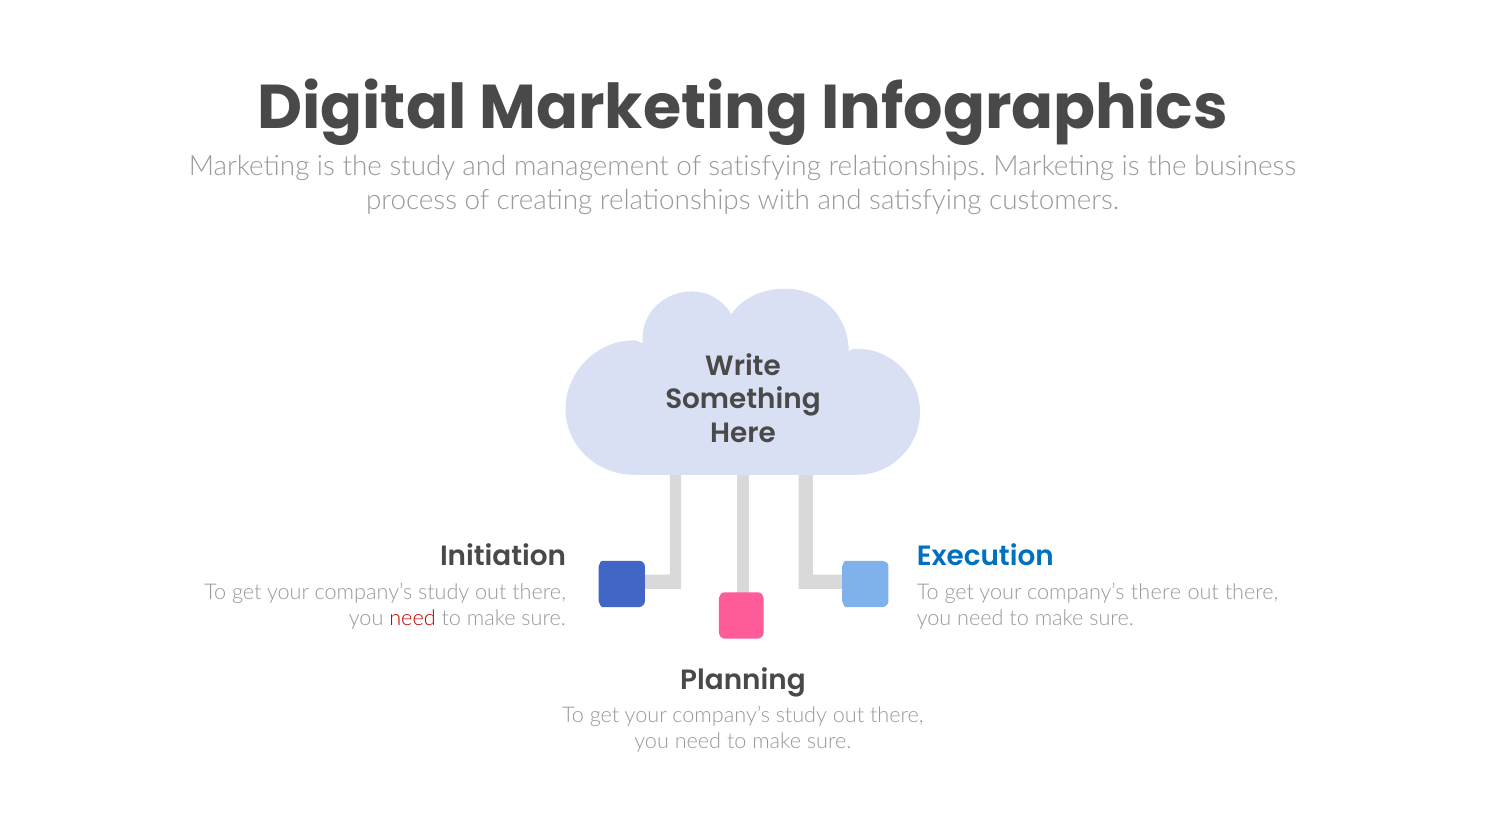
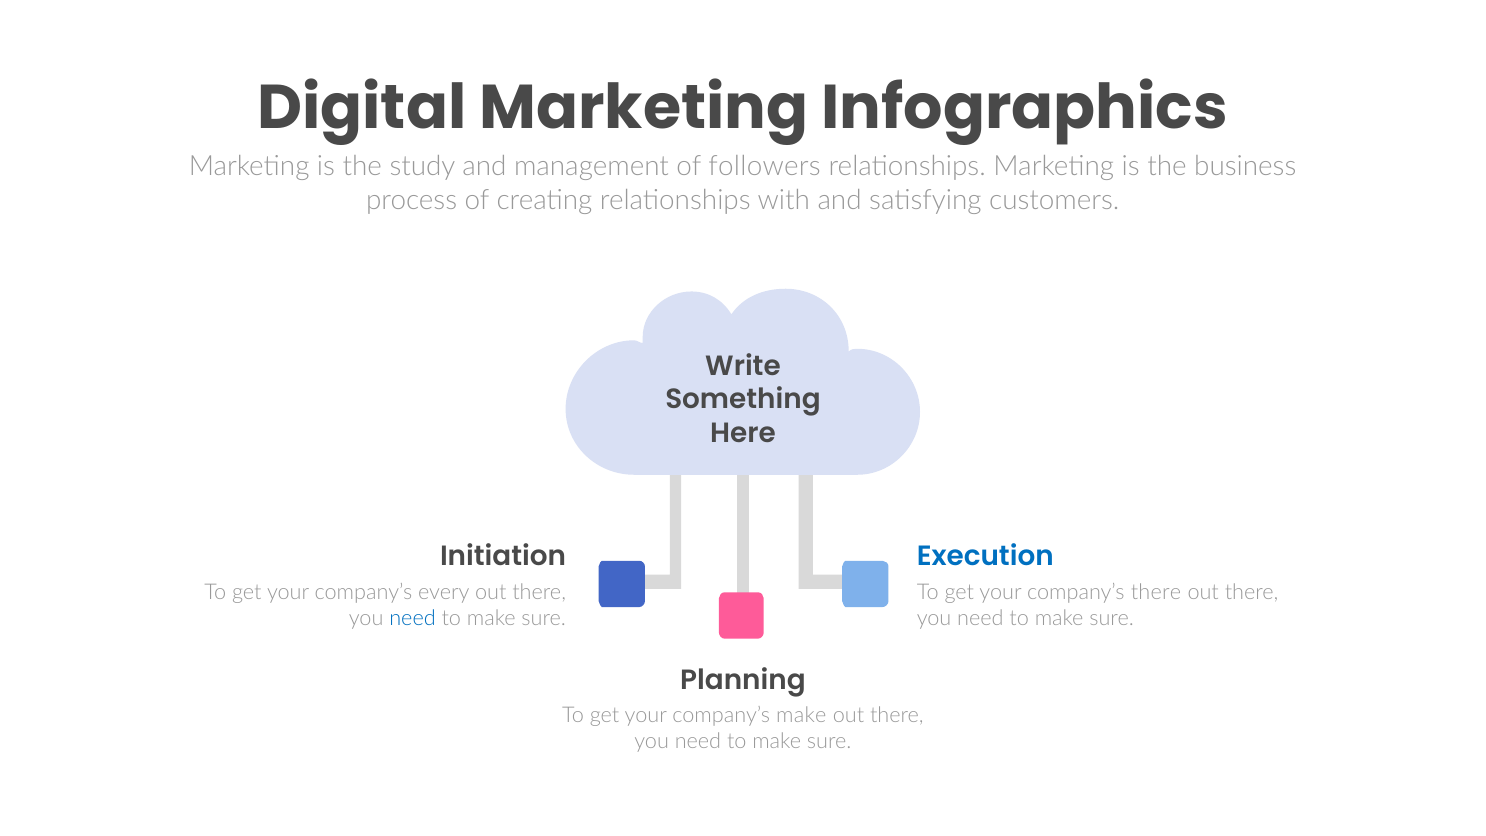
satisfying at (765, 167): satisfying -> followers
study at (444, 592): study -> every
need at (413, 618) colour: red -> blue
study at (801, 716): study -> make
